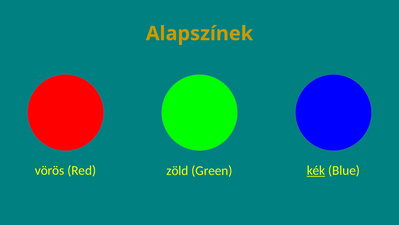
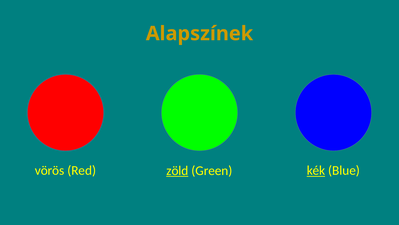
zöld underline: none -> present
